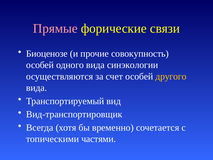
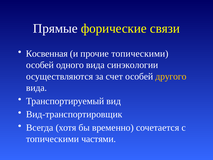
Прямые colour: pink -> white
Биоценозе: Биоценозе -> Косвенная
прочие совокупность: совокупность -> топическими
